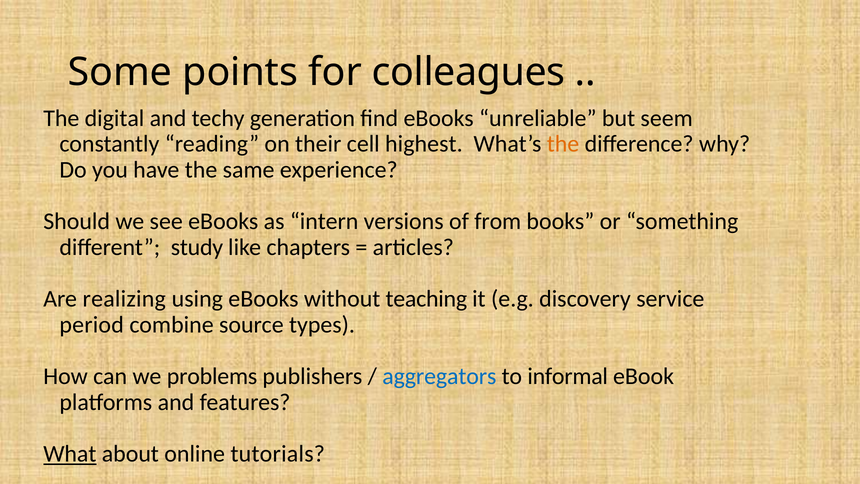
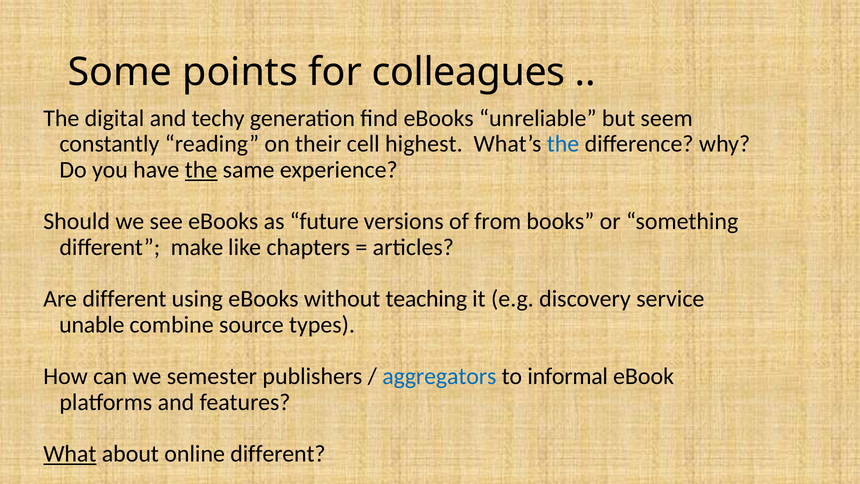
the at (563, 144) colour: orange -> blue
the at (201, 170) underline: none -> present
intern: intern -> future
study: study -> make
Are realizing: realizing -> different
period: period -> unable
problems: problems -> semester
online tutorials: tutorials -> different
